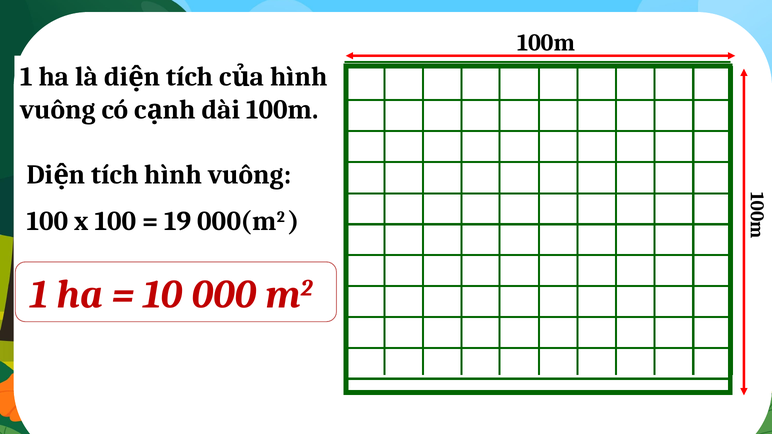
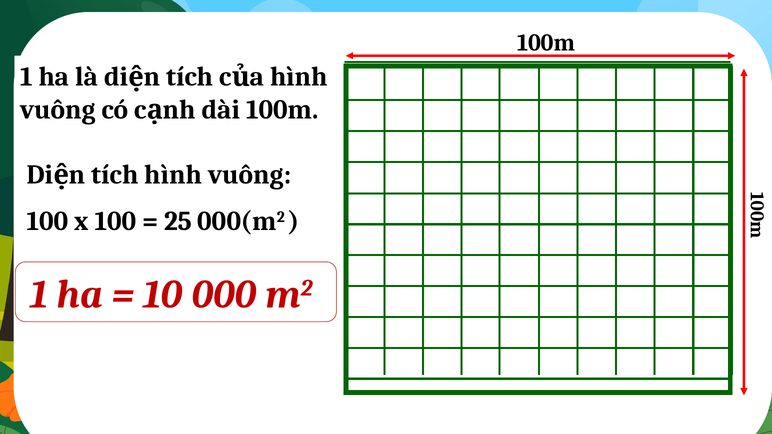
19: 19 -> 25
